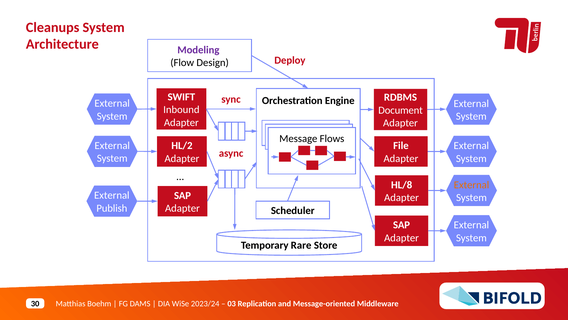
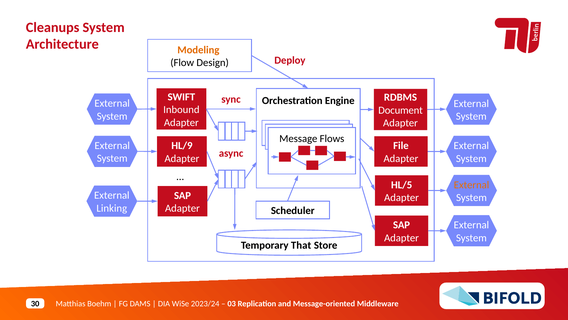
Modeling colour: purple -> orange
HL/2: HL/2 -> HL/9
HL/8: HL/8 -> HL/5
Publish: Publish -> Linking
Rare: Rare -> That
